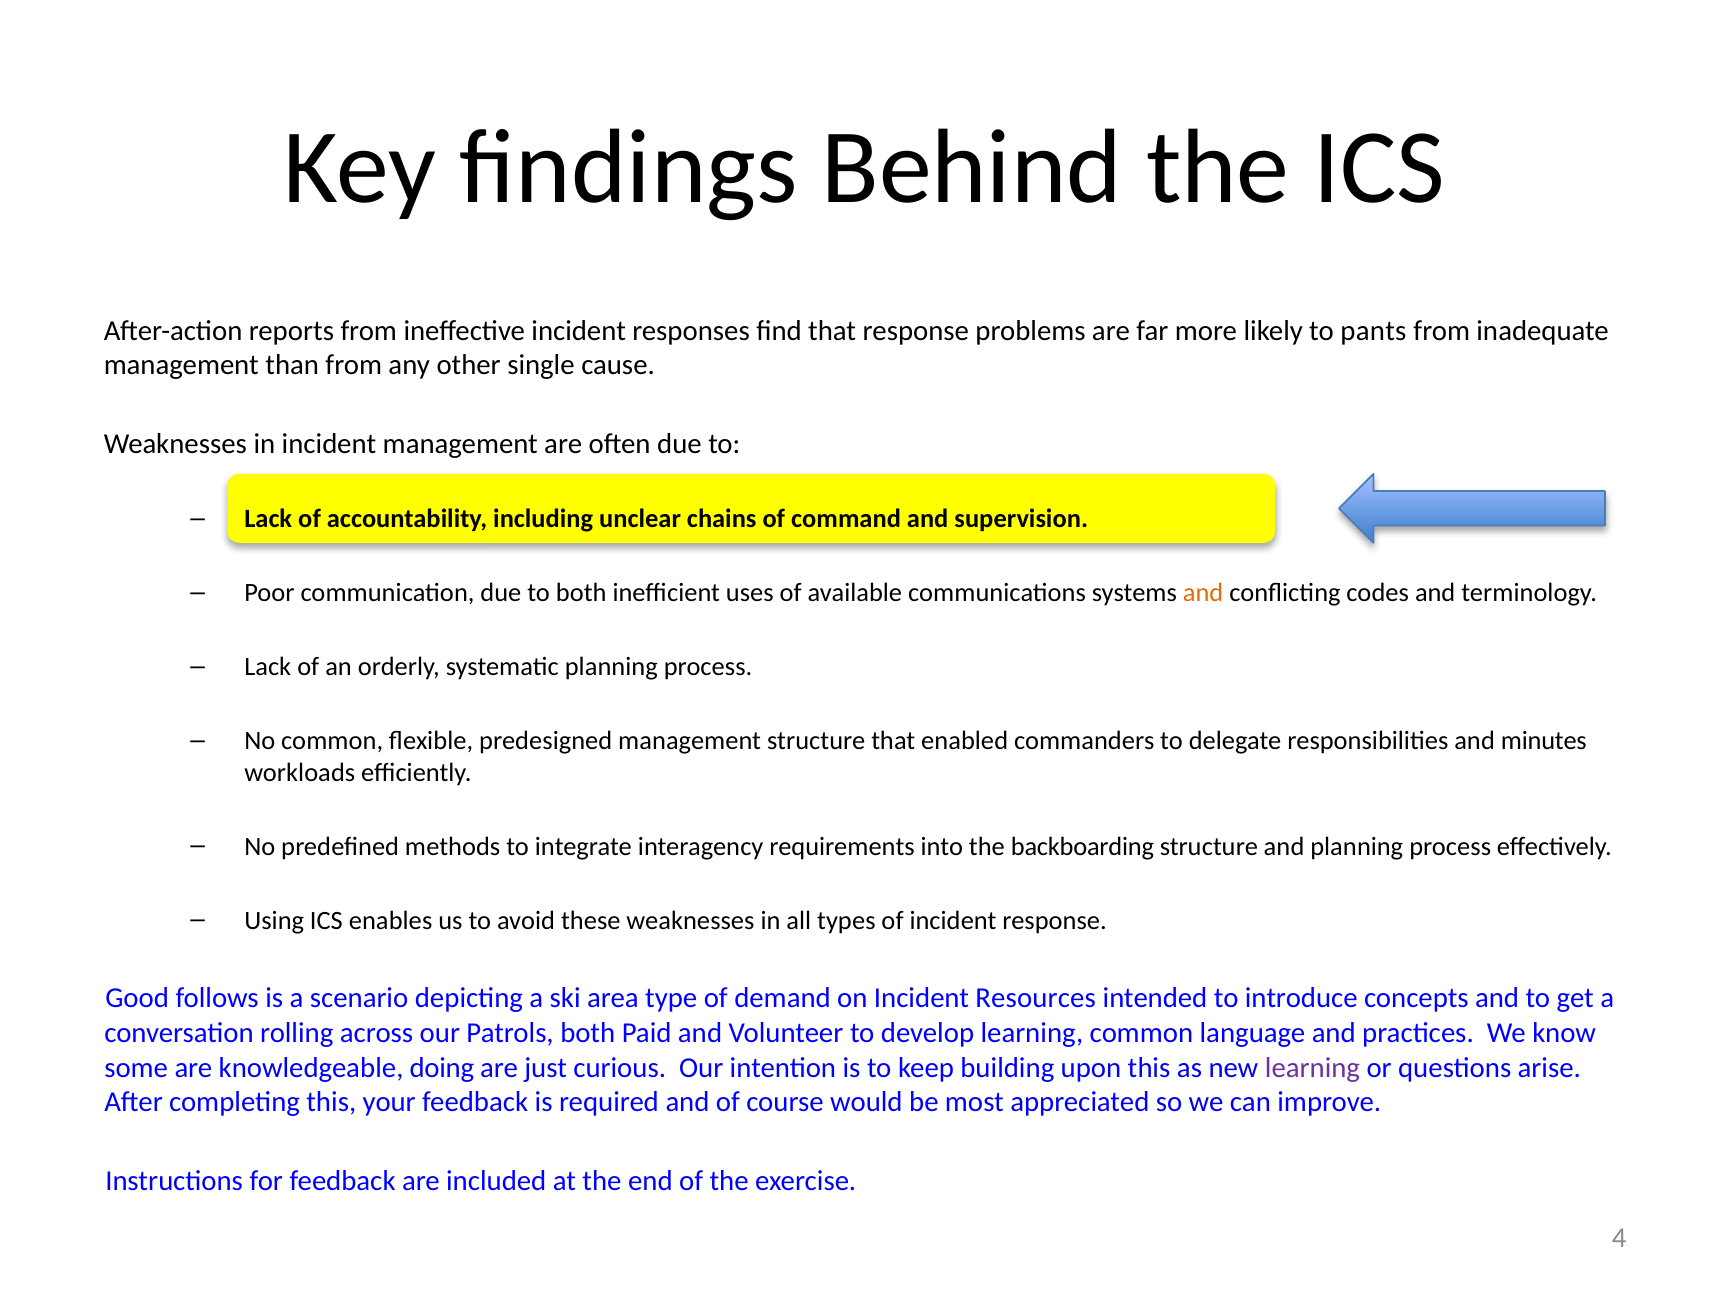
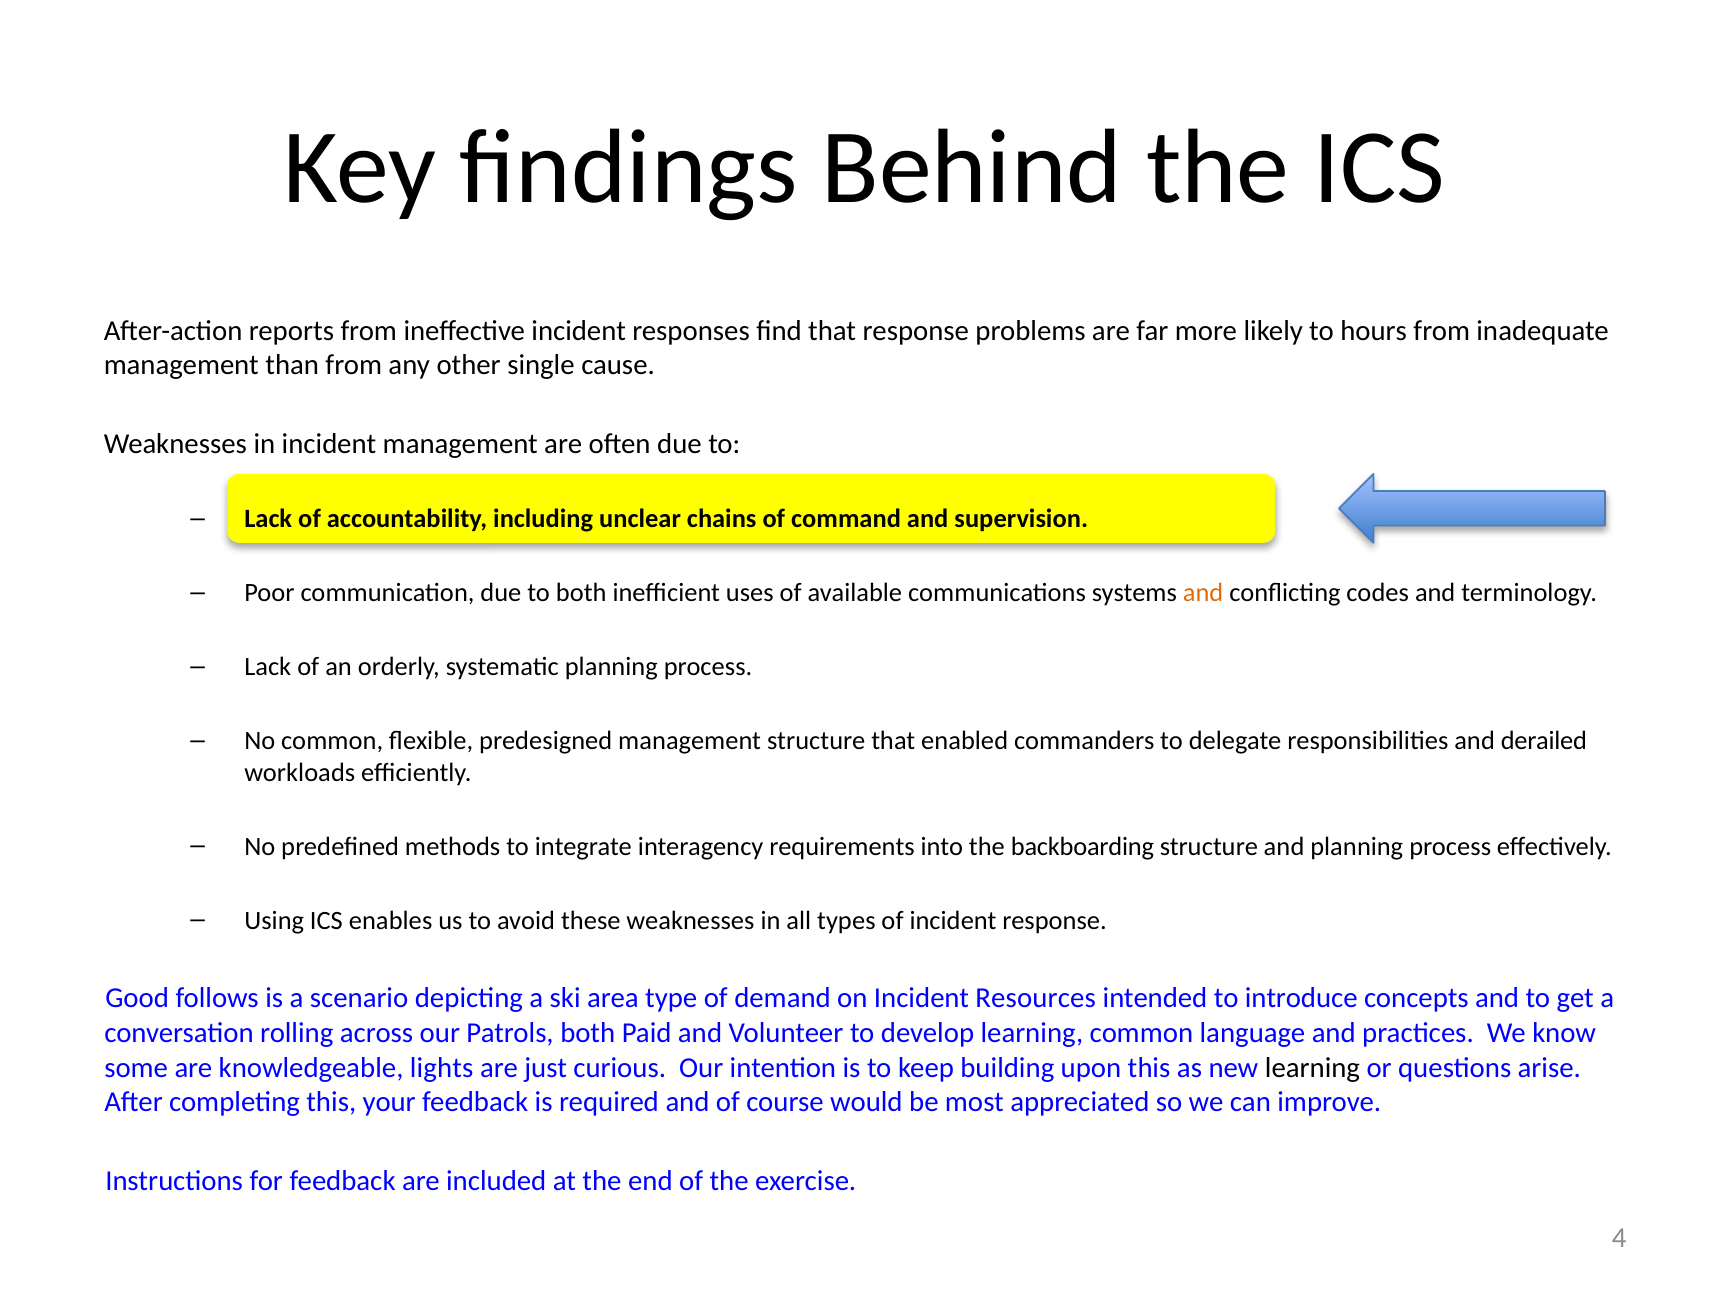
pants: pants -> hours
minutes: minutes -> derailed
doing: doing -> lights
learning at (1312, 1068) colour: purple -> black
